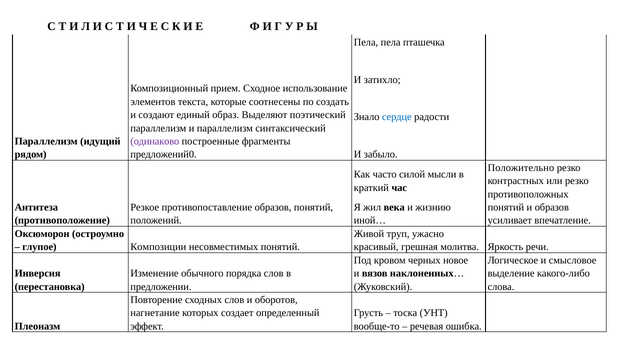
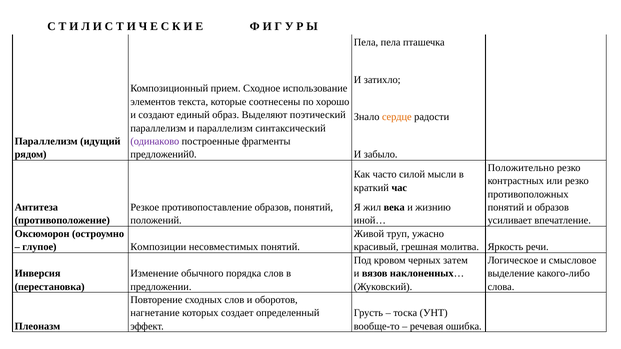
создать: создать -> хорошо
сердце colour: blue -> orange
новое: новое -> затем
